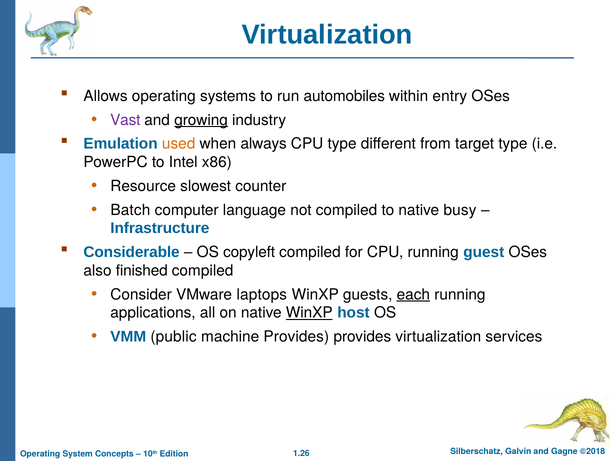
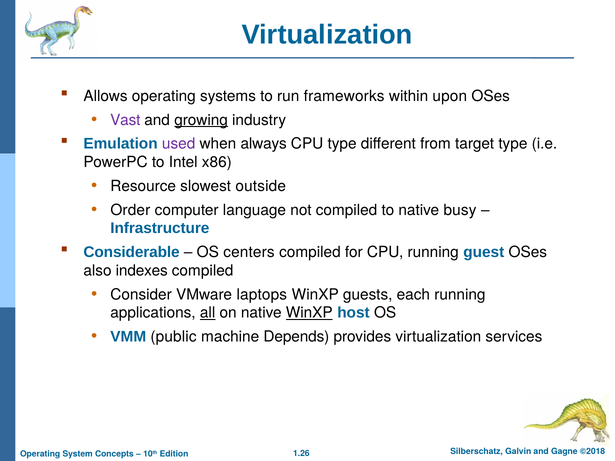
automobiles: automobiles -> frameworks
entry: entry -> upon
used colour: orange -> purple
counter: counter -> outside
Batch: Batch -> Order
copyleft: copyleft -> centers
finished: finished -> indexes
each underline: present -> none
all underline: none -> present
machine Provides: Provides -> Depends
